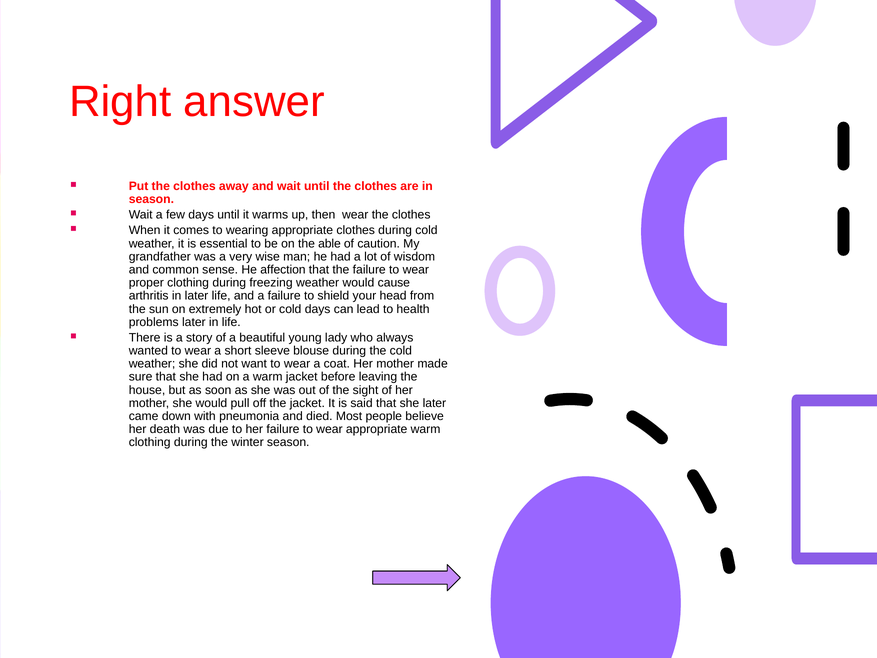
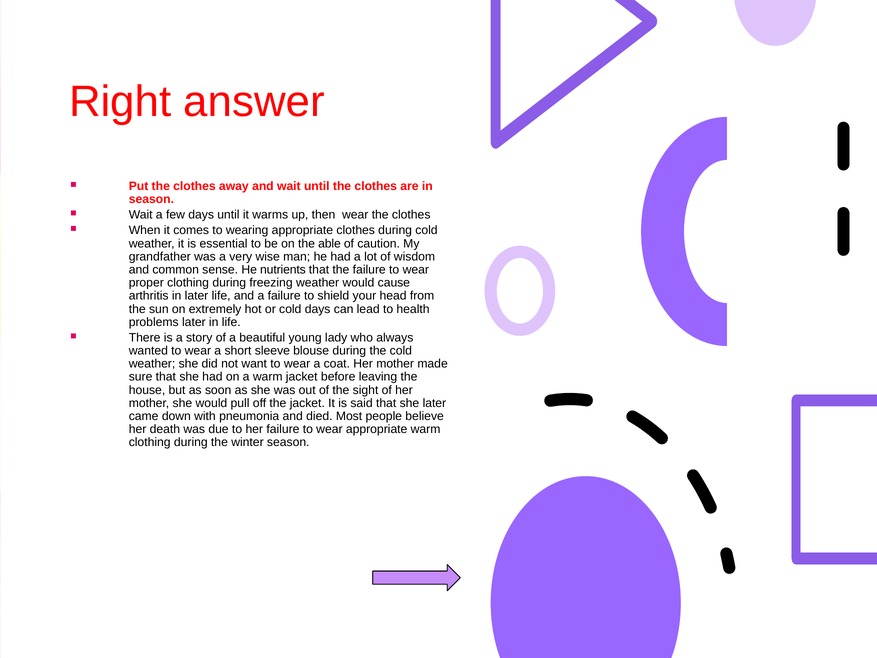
affection: affection -> nutrients
